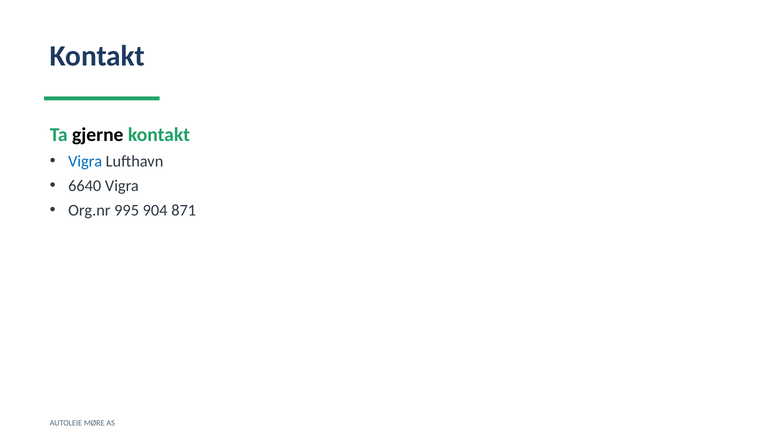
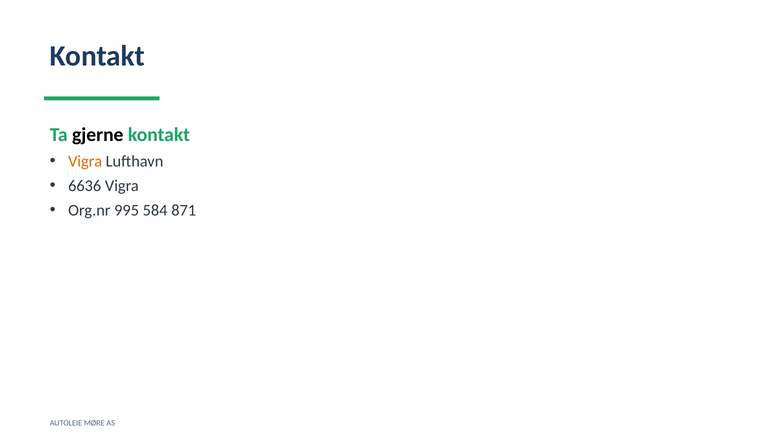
Vigra at (85, 161) colour: blue -> orange
6640: 6640 -> 6636
904: 904 -> 584
